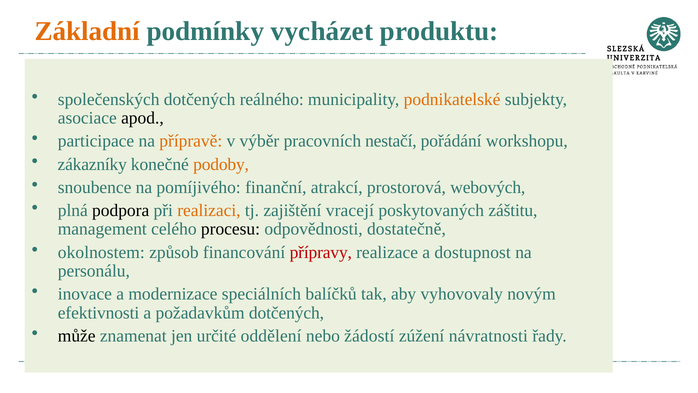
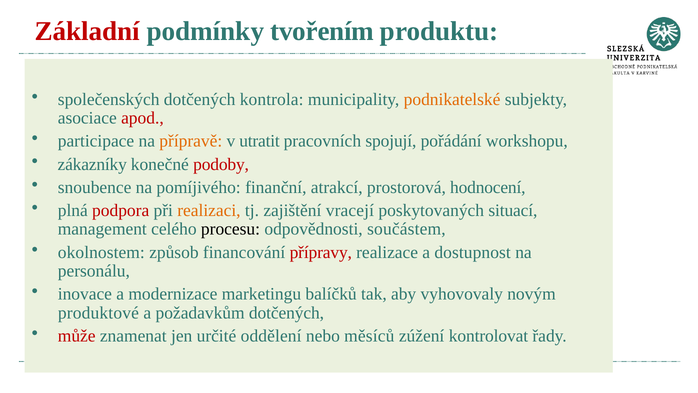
Základní colour: orange -> red
vycházet: vycházet -> tvořením
reálného: reálného -> kontrola
apod colour: black -> red
výběr: výběr -> utratit
nestačí: nestačí -> spojují
podoby colour: orange -> red
webových: webových -> hodnocení
podpora colour: black -> red
záštitu: záštitu -> situací
dostatečně: dostatečně -> součástem
speciálních: speciálních -> marketingu
efektivnosti: efektivnosti -> produktové
může colour: black -> red
žádostí: žádostí -> měsíců
návratnosti: návratnosti -> kontrolovat
